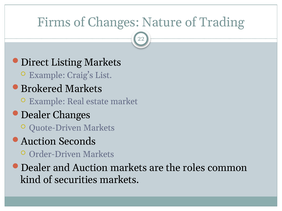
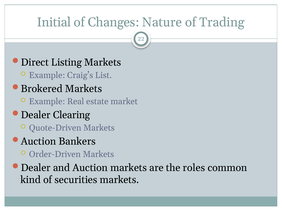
Firms: Firms -> Initial
Dealer Changes: Changes -> Clearing
Seconds: Seconds -> Bankers
